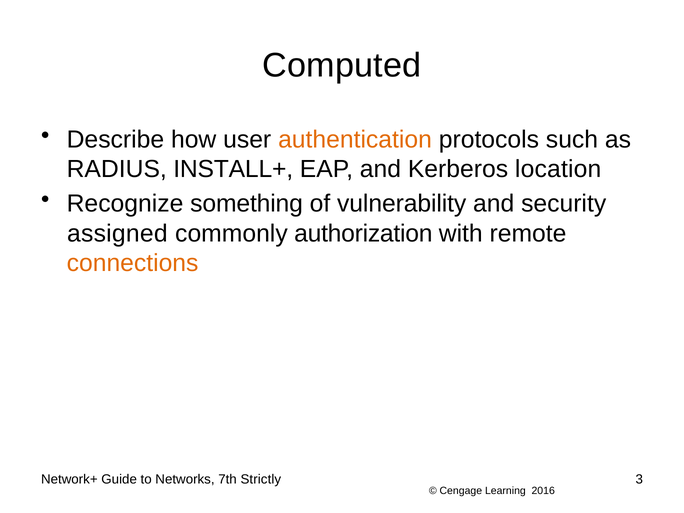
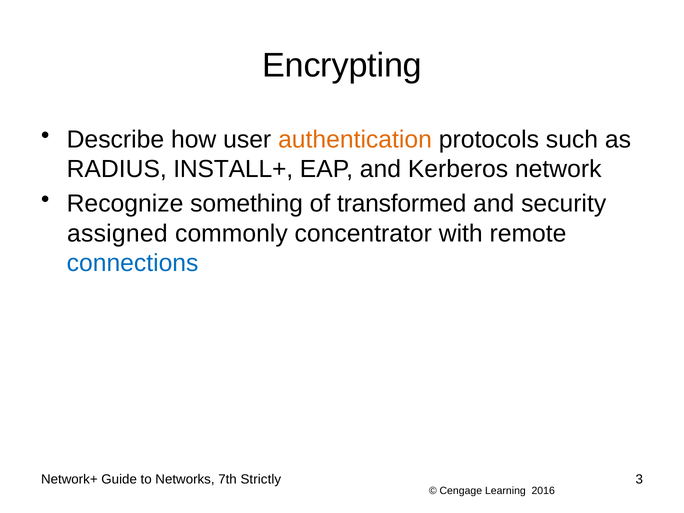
Computed: Computed -> Encrypting
location: location -> network
vulnerability: vulnerability -> transformed
authorization: authorization -> concentrator
connections colour: orange -> blue
